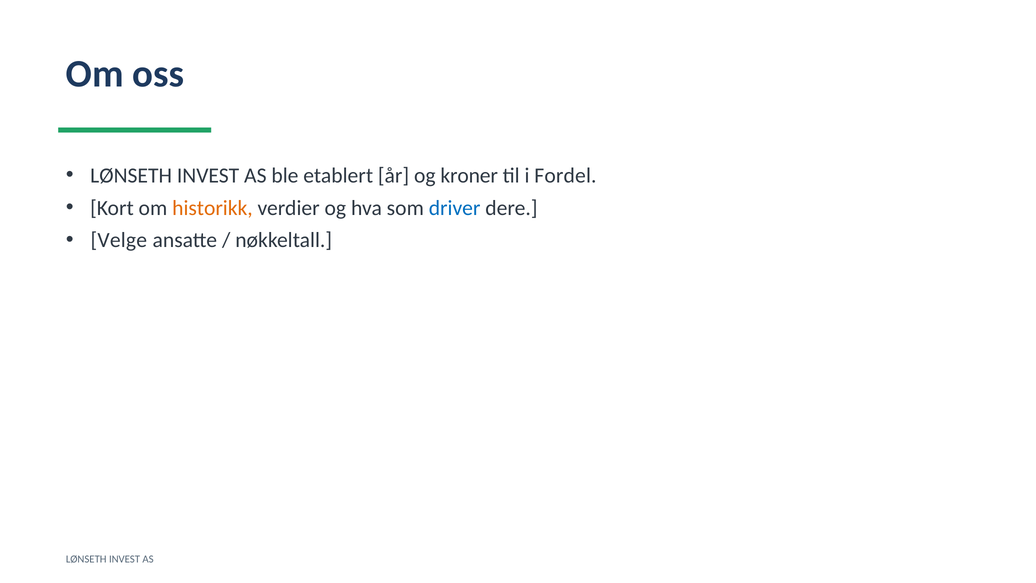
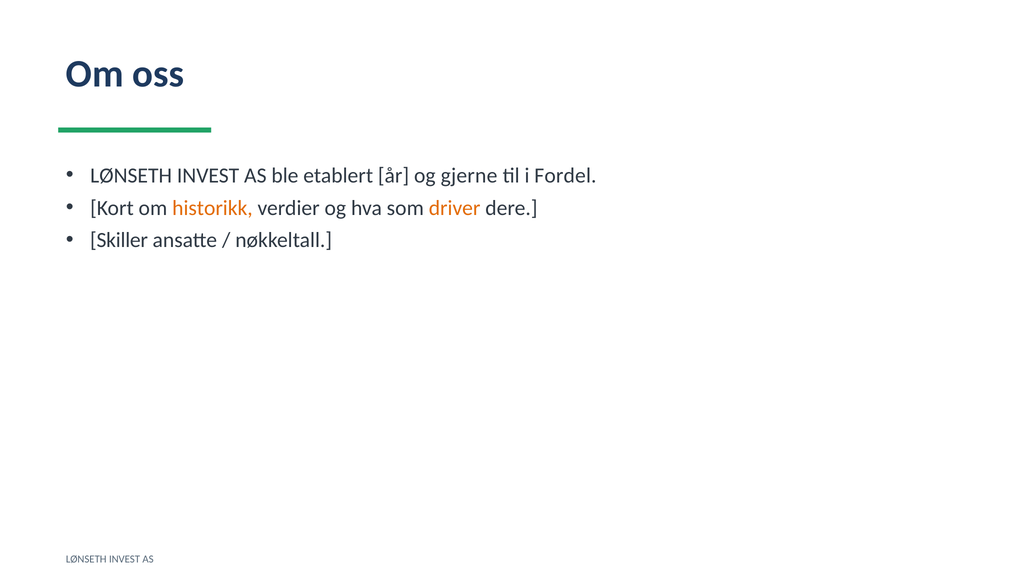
kroner: kroner -> gjerne
driver colour: blue -> orange
Velge: Velge -> Skiller
